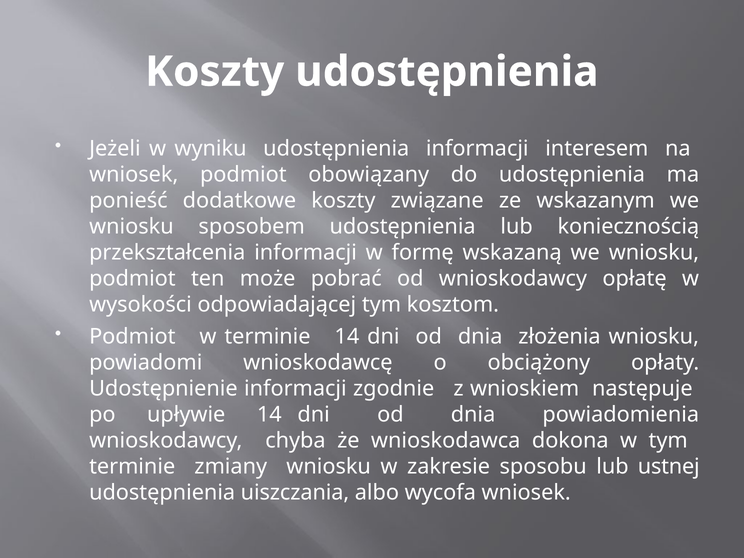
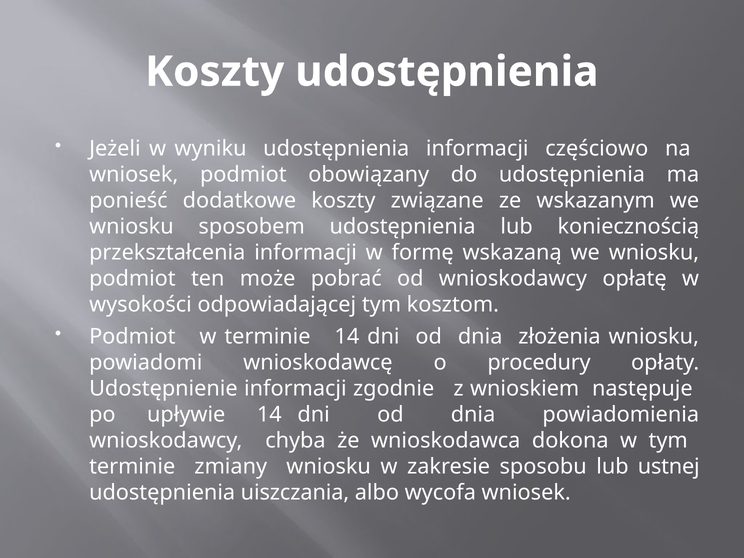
interesem: interesem -> częściowo
obciążony: obciążony -> procedury
